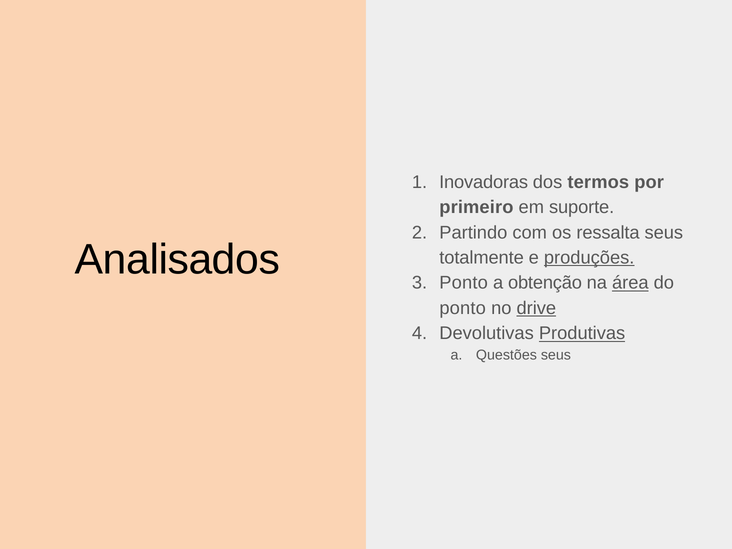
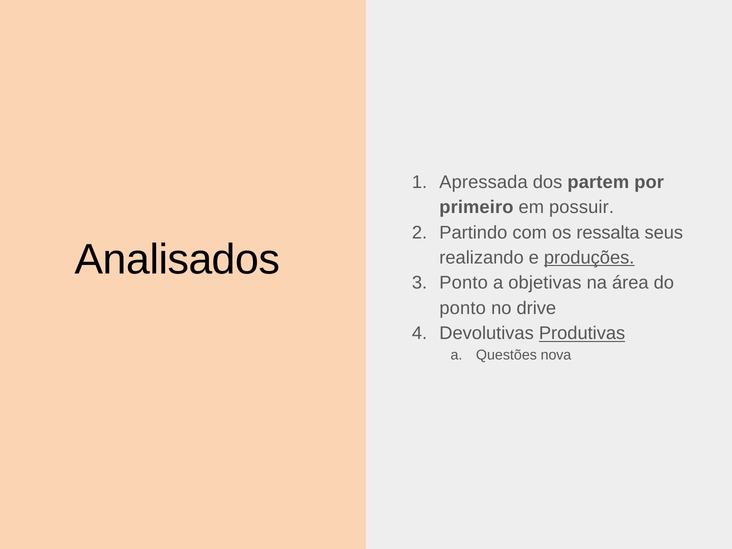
Inovadoras: Inovadoras -> Apressada
termos: termos -> partem
suporte: suporte -> possuir
totalmente: totalmente -> realizando
obtenção: obtenção -> objetivas
área underline: present -> none
drive underline: present -> none
Questões seus: seus -> nova
